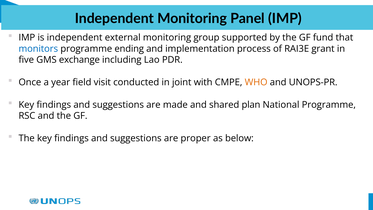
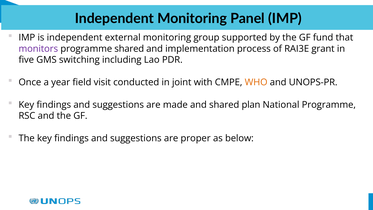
monitors colour: blue -> purple
programme ending: ending -> shared
exchange: exchange -> switching
